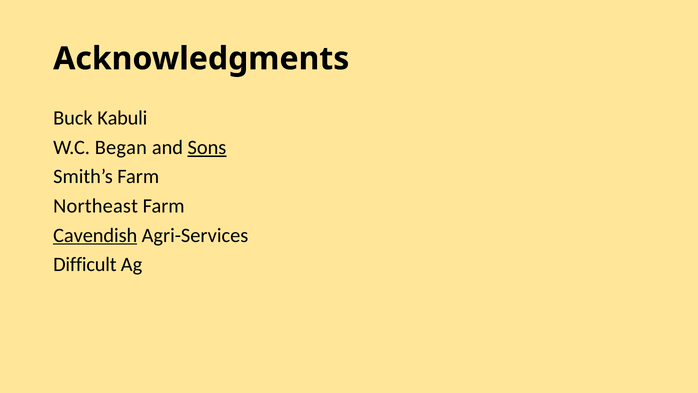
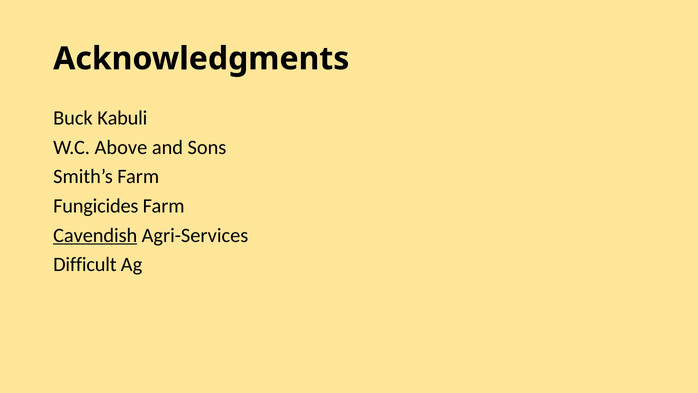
Began: Began -> Above
Sons underline: present -> none
Northeast: Northeast -> Fungicides
